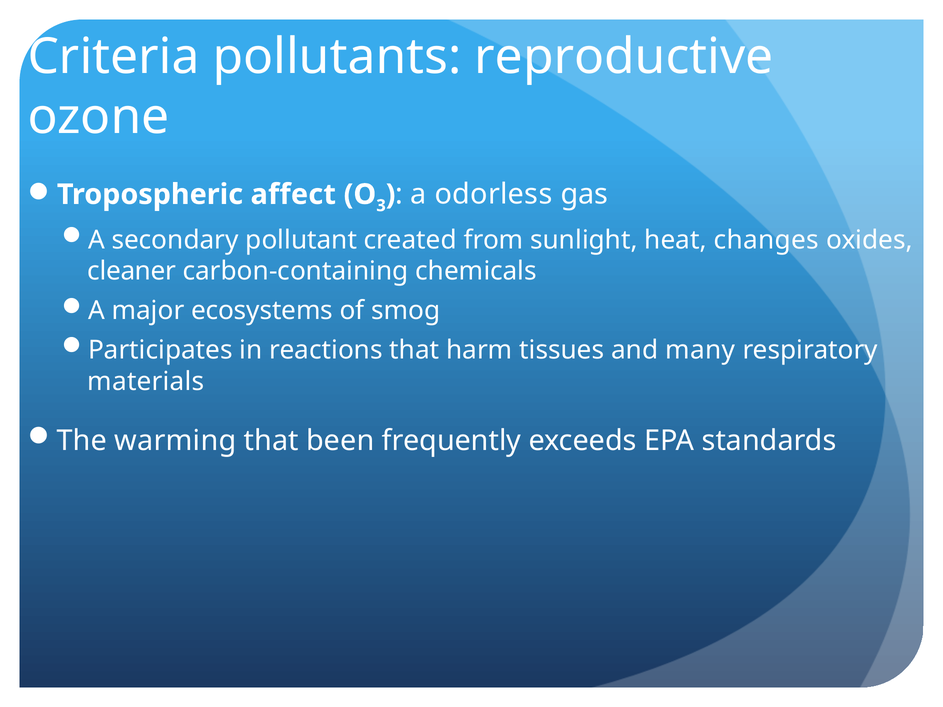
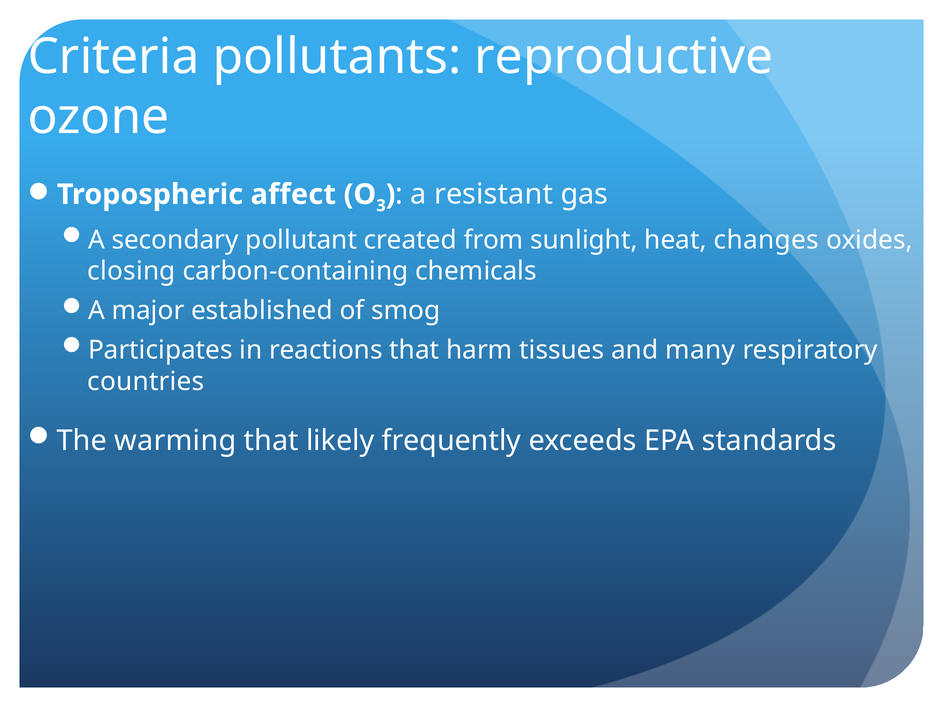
odorless: odorless -> resistant
cleaner: cleaner -> closing
ecosystems: ecosystems -> established
materials: materials -> countries
been: been -> likely
